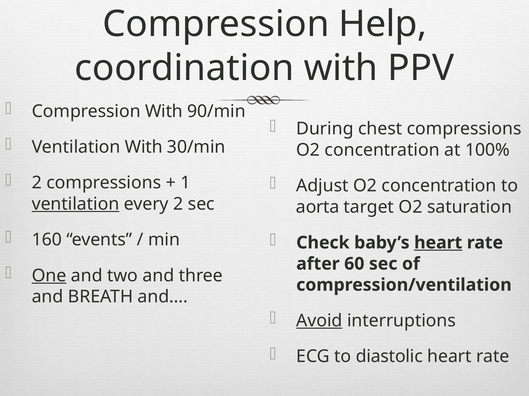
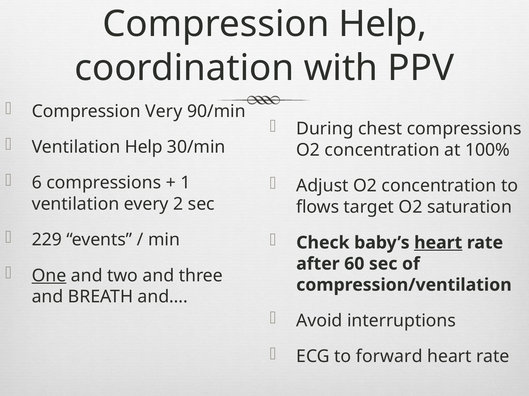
Compression With: With -> Very
Ventilation With: With -> Help
2 at (37, 183): 2 -> 6
ventilation at (76, 204) underline: present -> none
aorta: aorta -> flows
160: 160 -> 229
Avoid underline: present -> none
diastolic: diastolic -> forward
